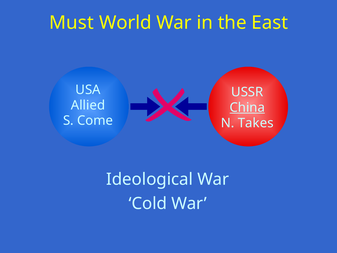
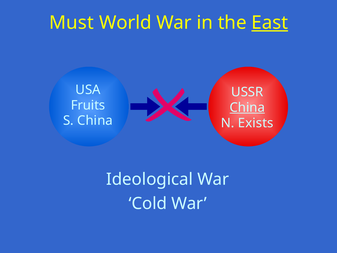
East underline: none -> present
Allied: Allied -> Fruits
S Come: Come -> China
Takes: Takes -> Exists
